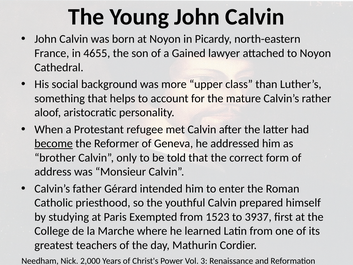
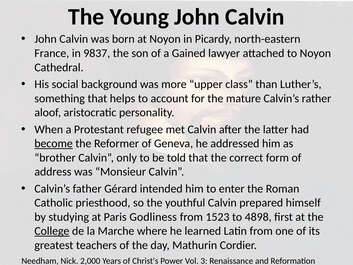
4655: 4655 -> 9837
Exempted: Exempted -> Godliness
3937: 3937 -> 4898
College underline: none -> present
